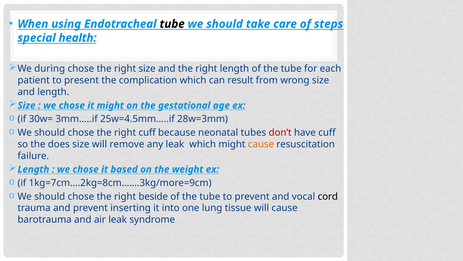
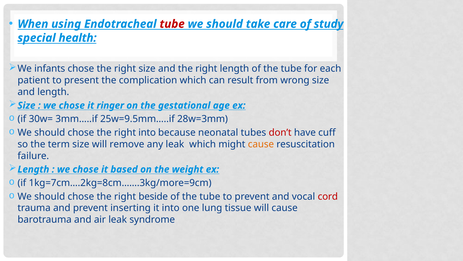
tube at (172, 24) colour: black -> red
steps: steps -> study
during: during -> infants
it might: might -> ringer
25w=4.5mm…..if: 25w=4.5mm…..if -> 25w=9.5mm…..if
right cuff: cuff -> into
does: does -> term
cord colour: black -> red
